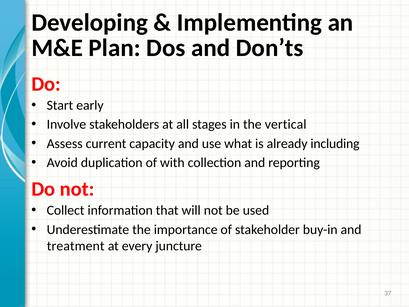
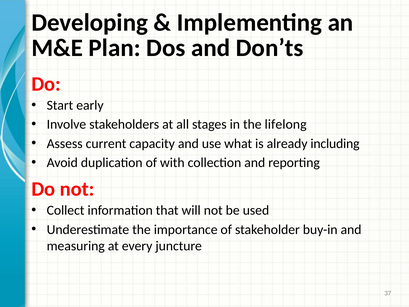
vertical: vertical -> lifelong
treatment: treatment -> measuring
